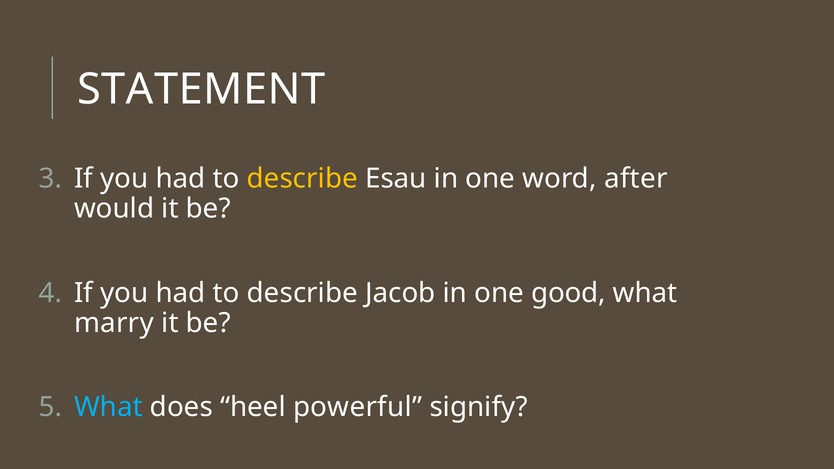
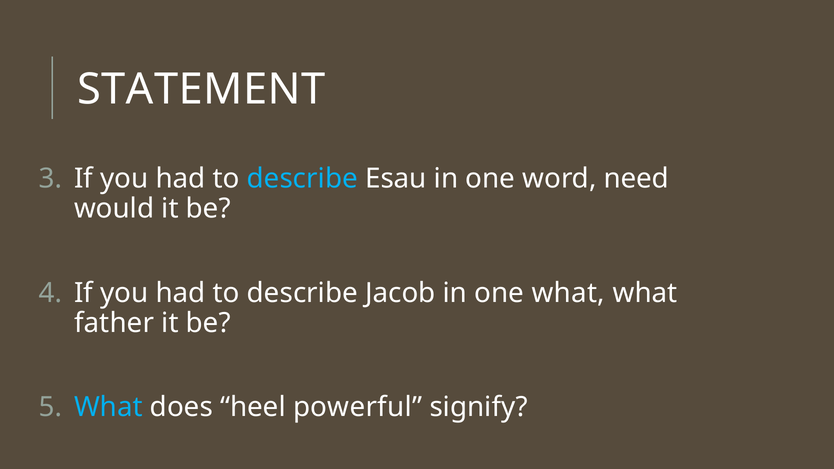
describe at (302, 178) colour: yellow -> light blue
after: after -> need
one good: good -> what
marry: marry -> father
